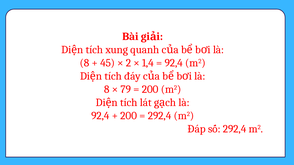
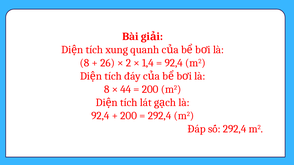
45: 45 -> 26
79: 79 -> 44
